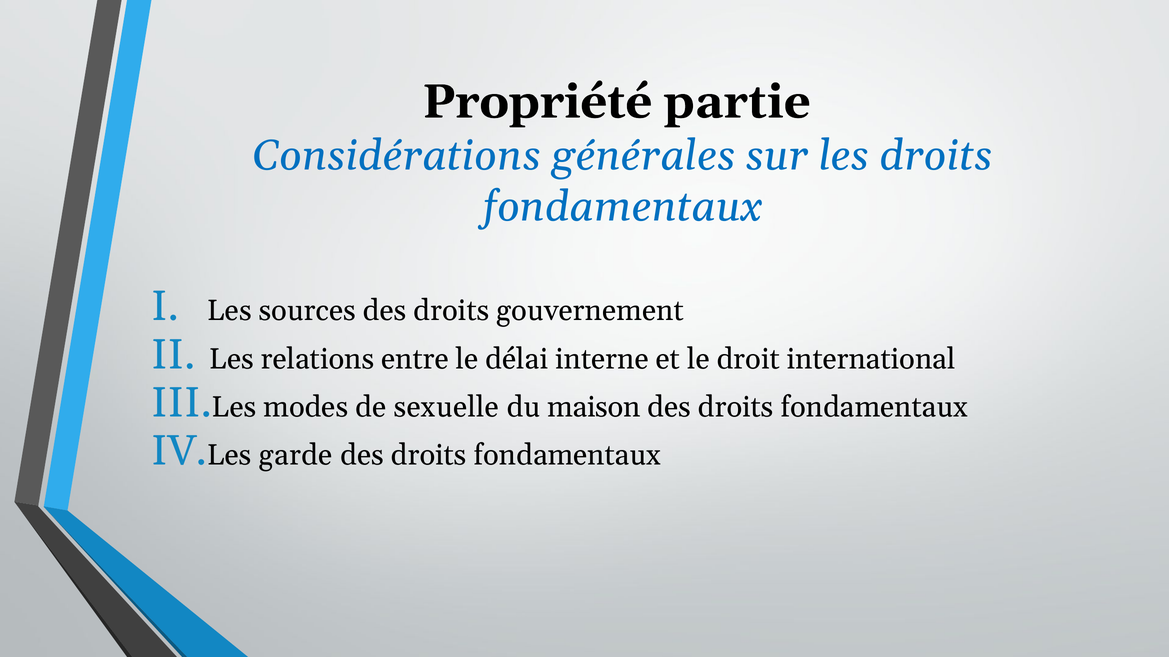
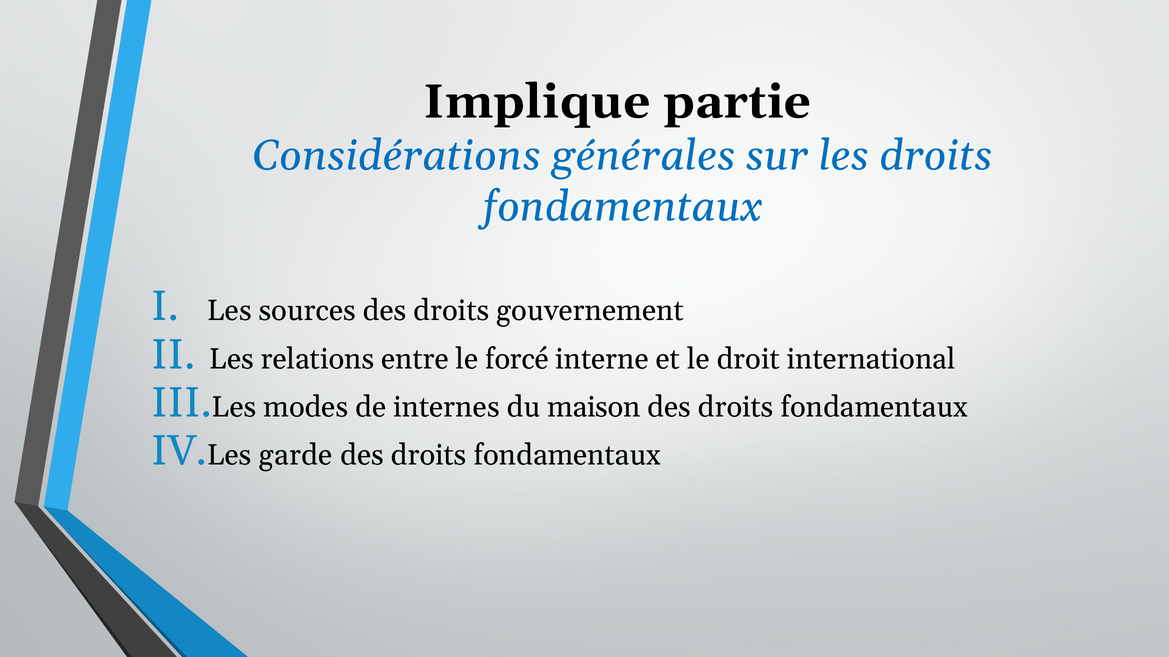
Propriété: Propriété -> Implique
délai: délai -> forcé
sexuelle: sexuelle -> internes
